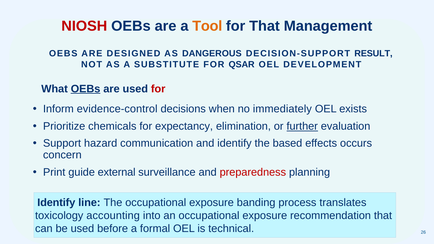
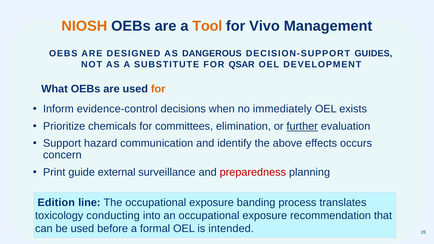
NIOSH colour: red -> orange
for That: That -> Vivo
RESULT: RESULT -> GUIDES
OEBs at (86, 89) underline: present -> none
for at (158, 89) colour: red -> orange
expectancy: expectancy -> committees
based: based -> above
Identify at (56, 203): Identify -> Edition
accounting: accounting -> conducting
technical: technical -> intended
